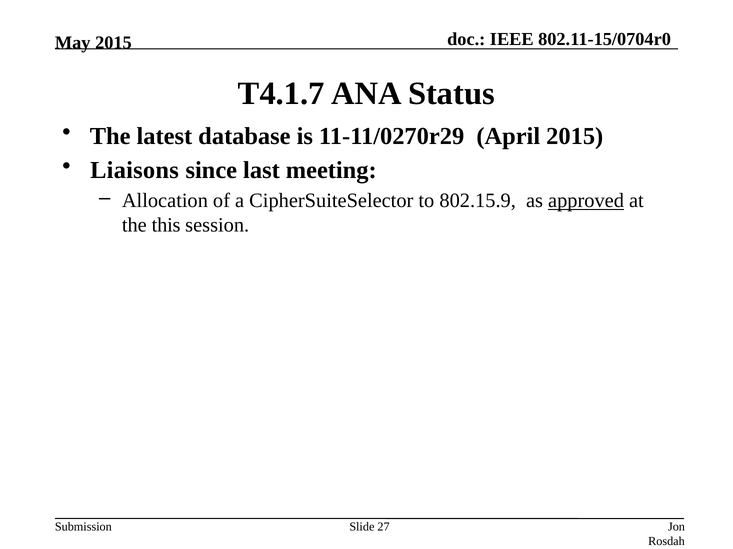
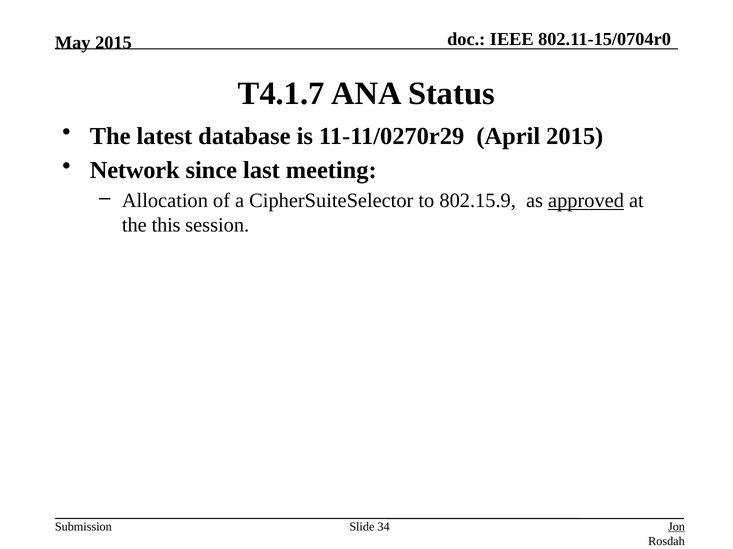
Liaisons: Liaisons -> Network
27: 27 -> 34
Jon underline: none -> present
